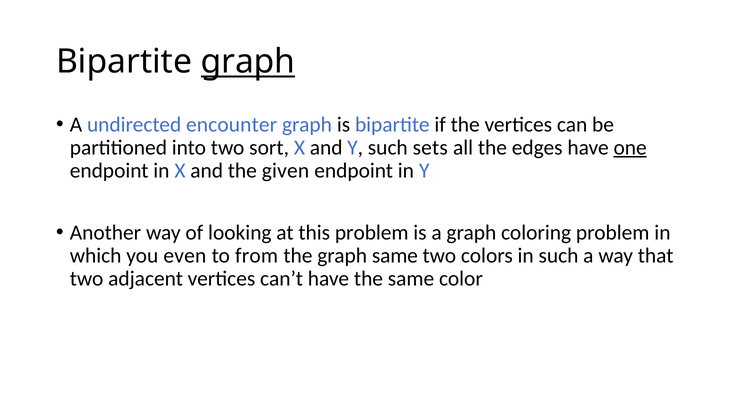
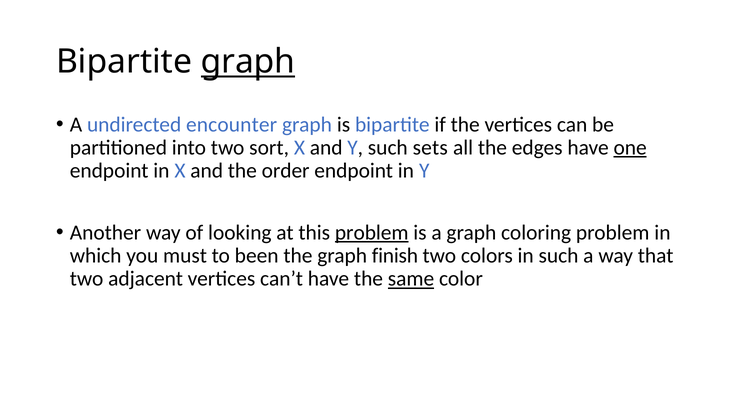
given: given -> order
problem at (372, 232) underline: none -> present
even: even -> must
from: from -> been
graph same: same -> finish
same at (411, 279) underline: none -> present
